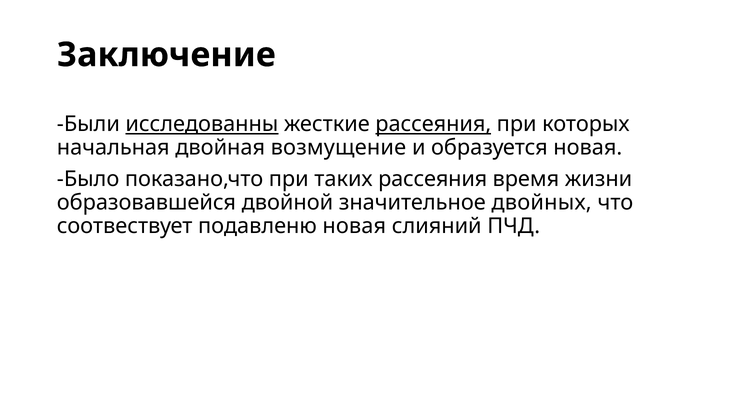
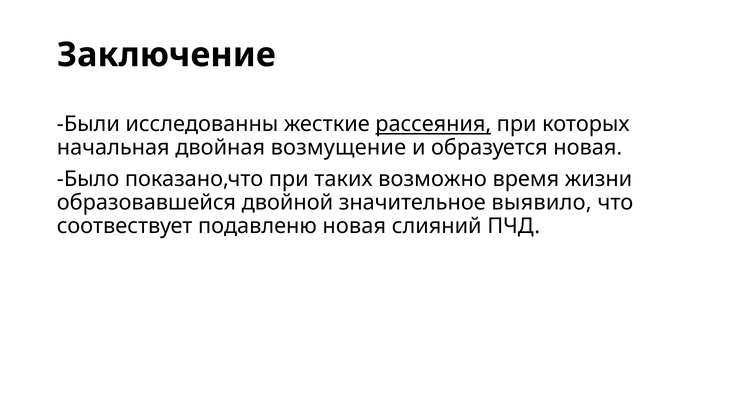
исследованны underline: present -> none
таких рассеяния: рассеяния -> возможно
двойных: двойных -> выявило
